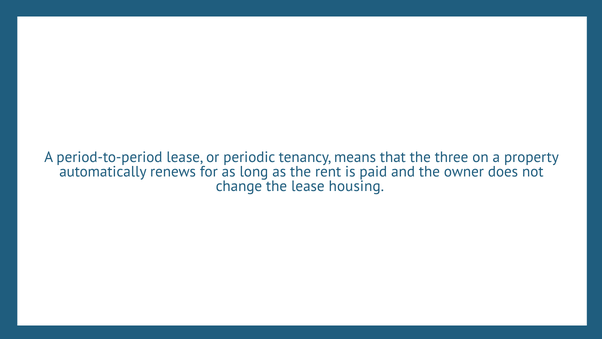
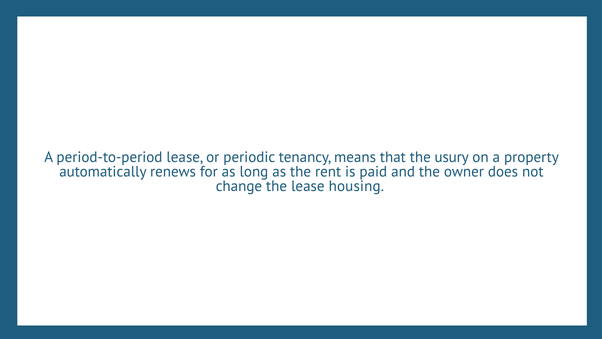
three: three -> usury
